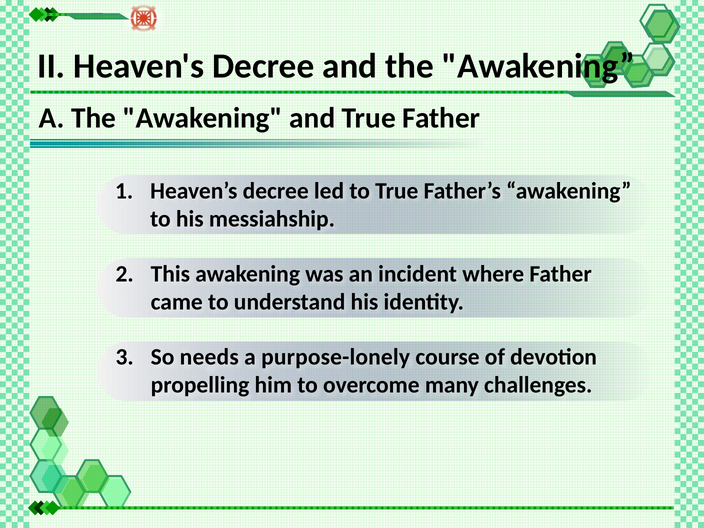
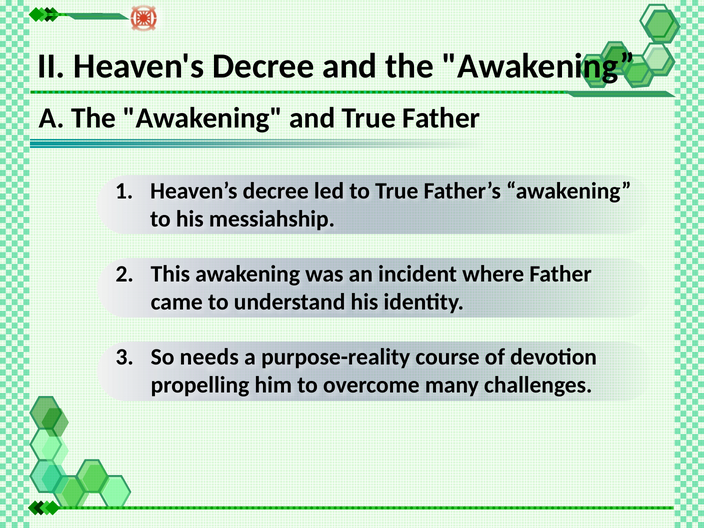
purpose-lonely: purpose-lonely -> purpose-reality
